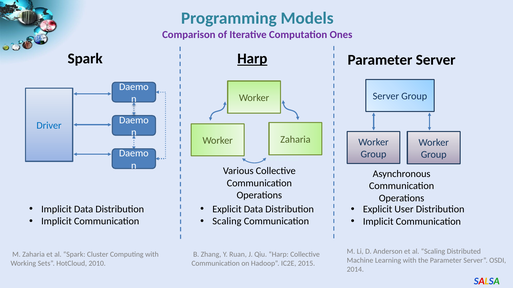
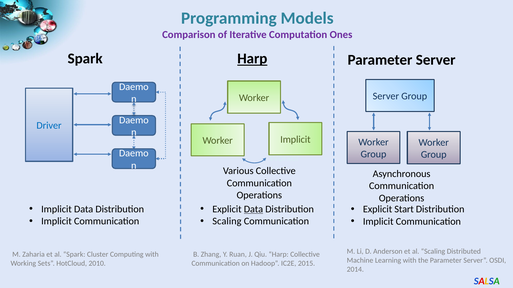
Worker Zaharia: Zaharia -> Implicit
Data at (253, 210) underline: none -> present
User: User -> Start
